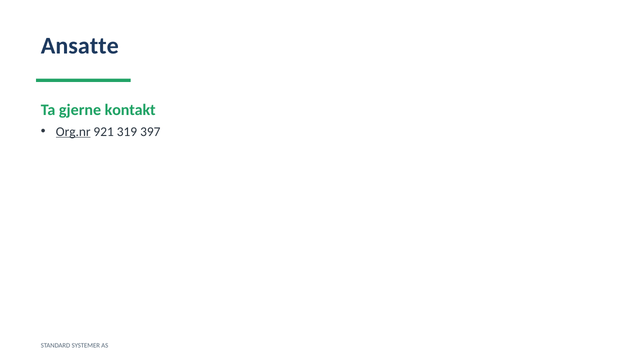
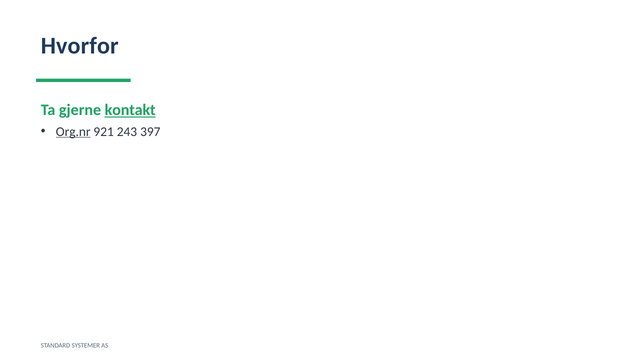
Ansatte: Ansatte -> Hvorfor
kontakt underline: none -> present
319: 319 -> 243
